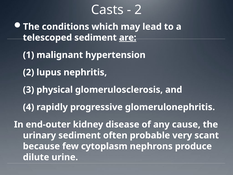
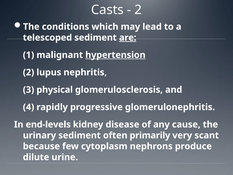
hypertension underline: none -> present
end-outer: end-outer -> end-levels
probable: probable -> primarily
